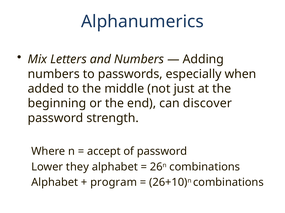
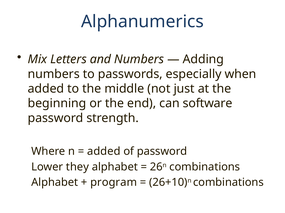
discover: discover -> software
accept at (104, 152): accept -> added
